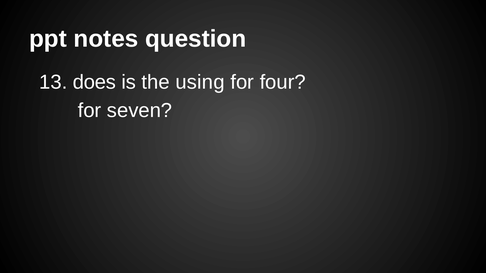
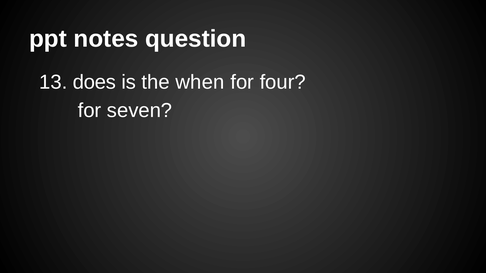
using: using -> when
